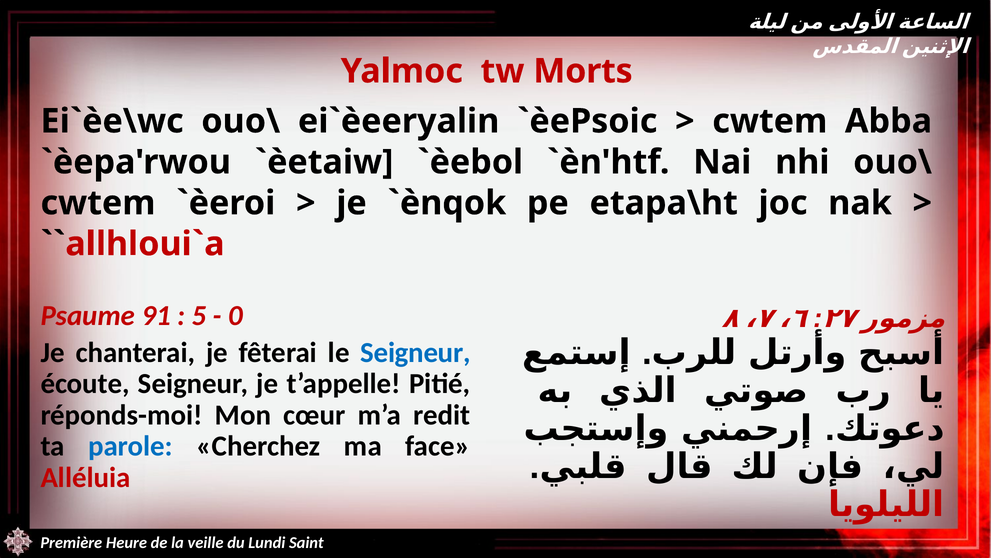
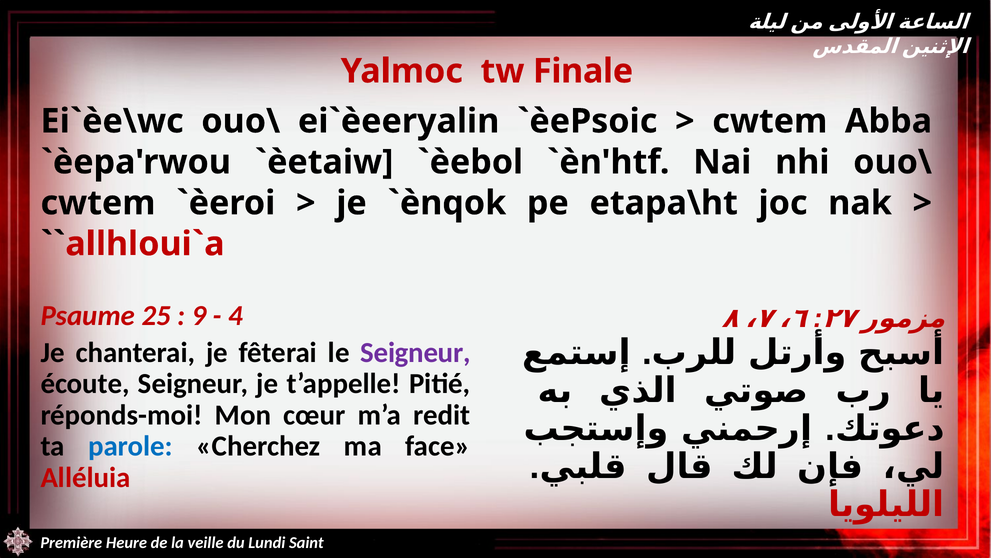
Morts: Morts -> Finale
91: 91 -> 25
5: 5 -> 9
0: 0 -> 4
Seigneur at (416, 352) colour: blue -> purple
